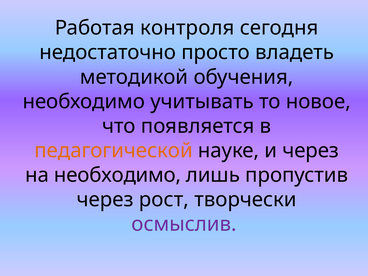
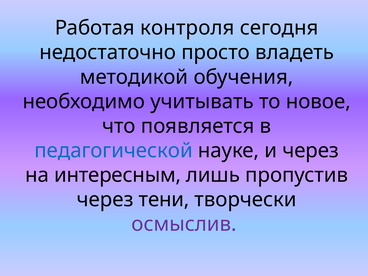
педагогической colour: orange -> blue
на необходимо: необходимо -> интересным
рост: рост -> тени
